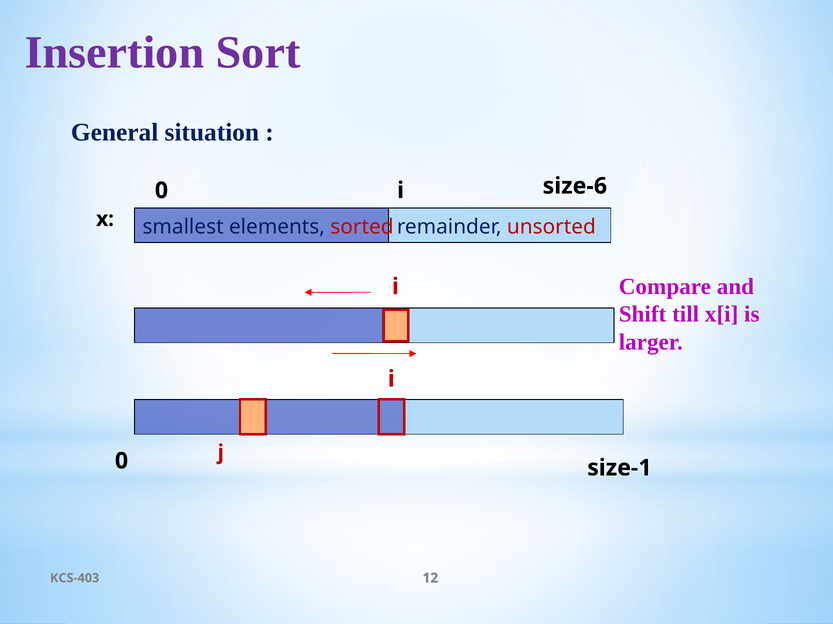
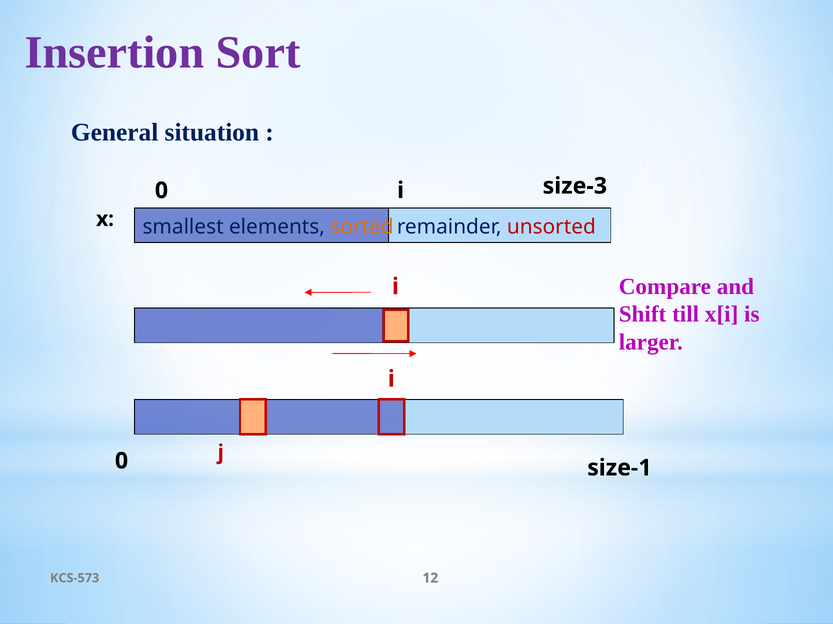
size-6: size-6 -> size-3
sorted colour: red -> orange
KCS-403: KCS-403 -> KCS-573
